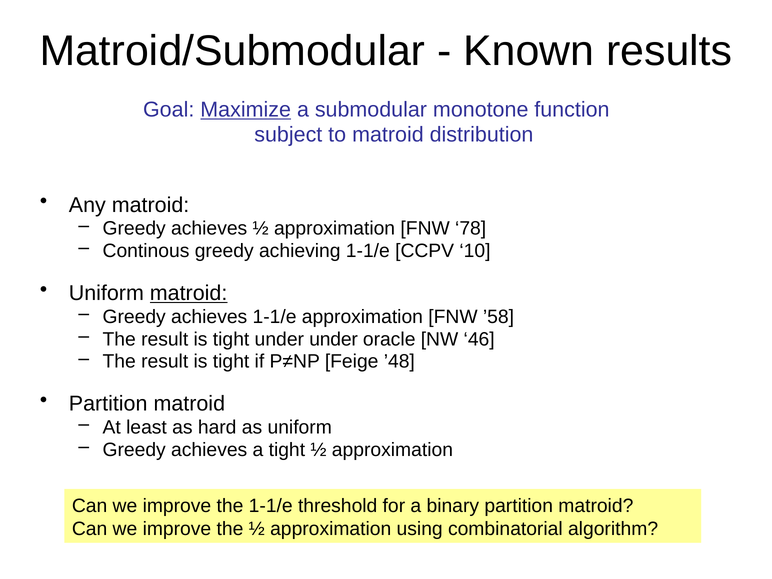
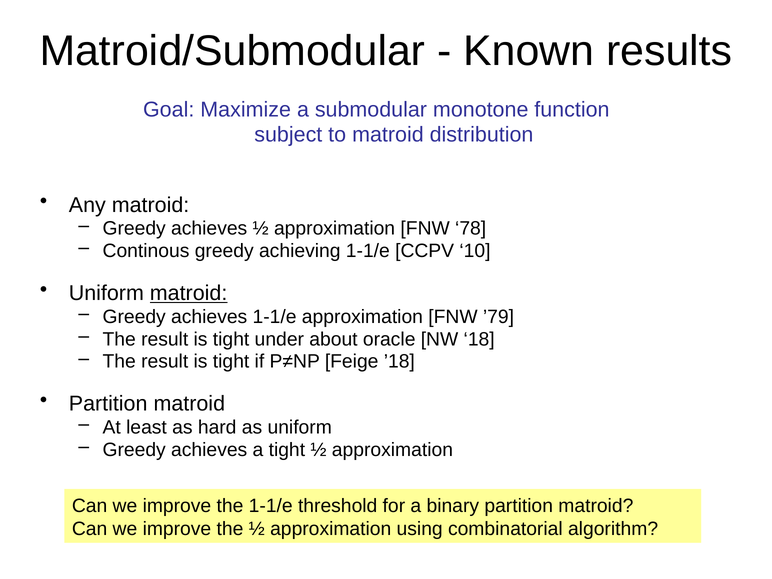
Maximize underline: present -> none
’58: ’58 -> ’79
under under: under -> about
46: 46 -> 18
’48: ’48 -> ’18
